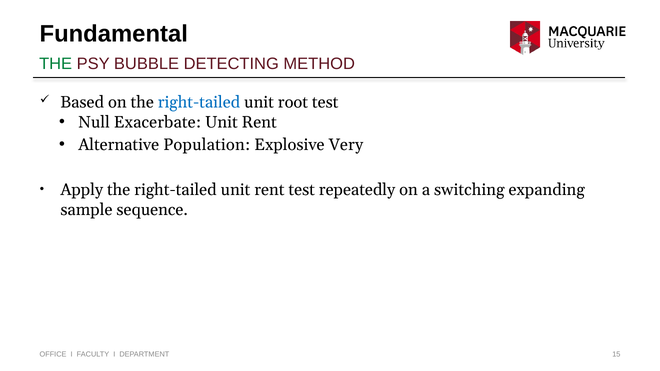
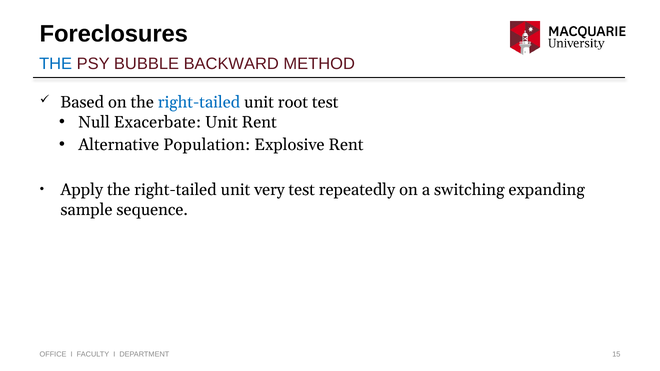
Fundamental: Fundamental -> Foreclosures
THE at (56, 64) colour: green -> blue
DETECTING: DETECTING -> BACKWARD
Explosive Very: Very -> Rent
right-tailed unit rent: rent -> very
